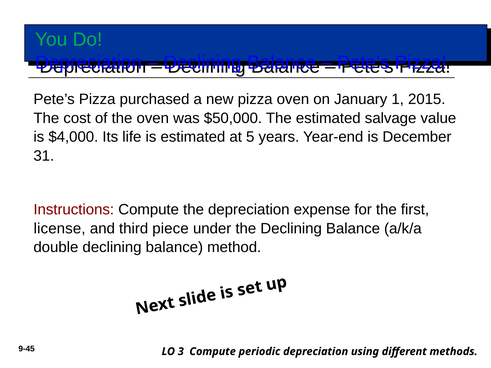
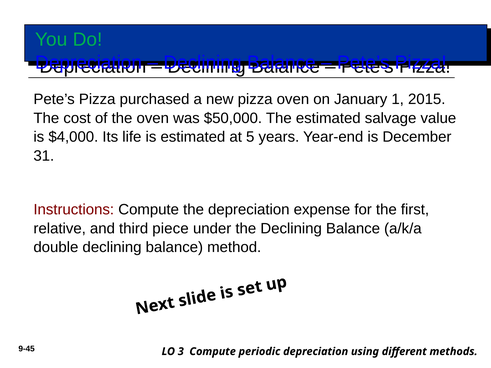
license: license -> relative
